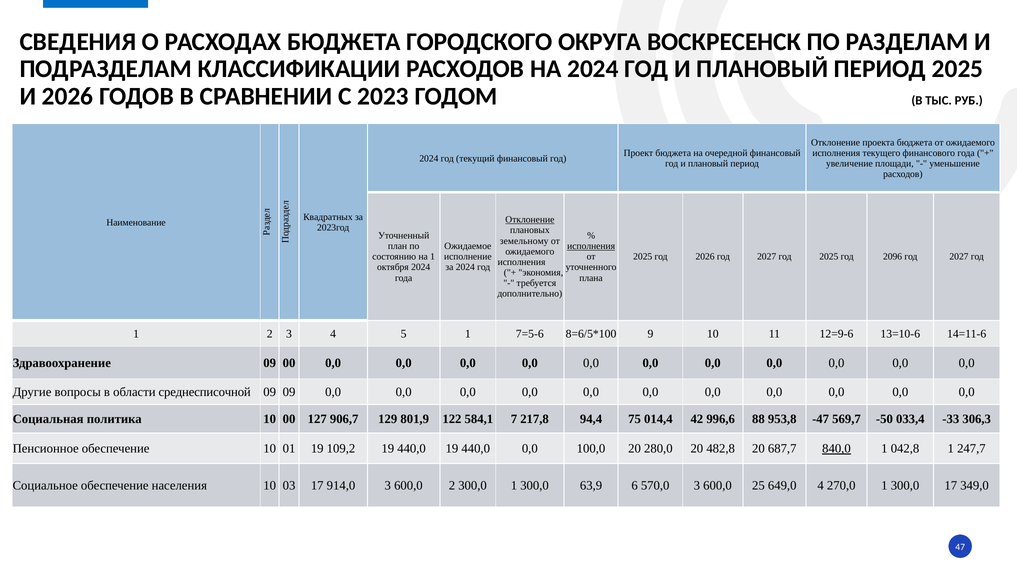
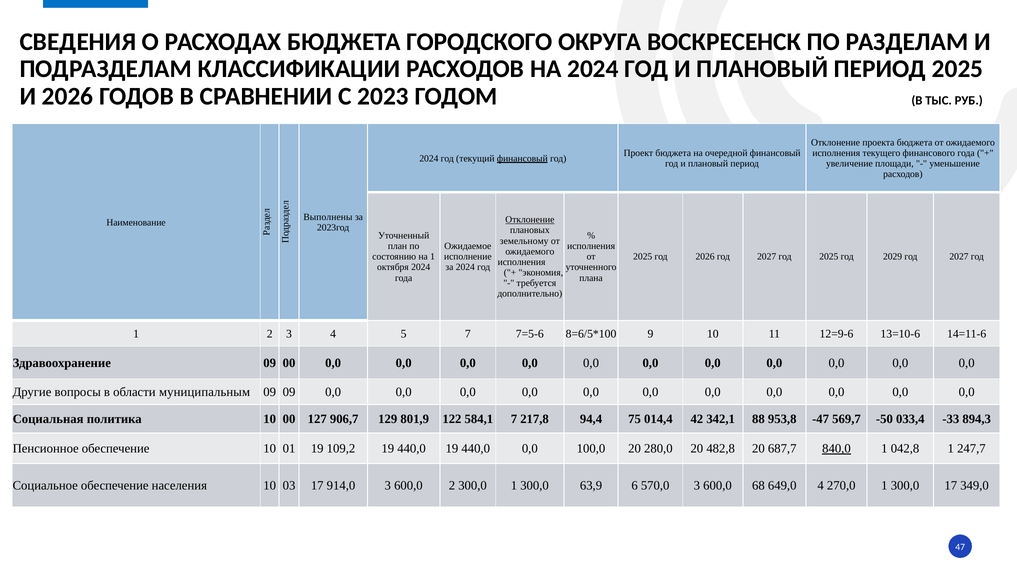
финансовый at (522, 158) underline: none -> present
Квадратных: Квадратных -> Выполнены
исполнения at (591, 246) underline: present -> none
2096: 2096 -> 2029
5 1: 1 -> 7
среднесписочной: среднесписочной -> муниципальным
996,6: 996,6 -> 342,1
306,3: 306,3 -> 894,3
25: 25 -> 68
